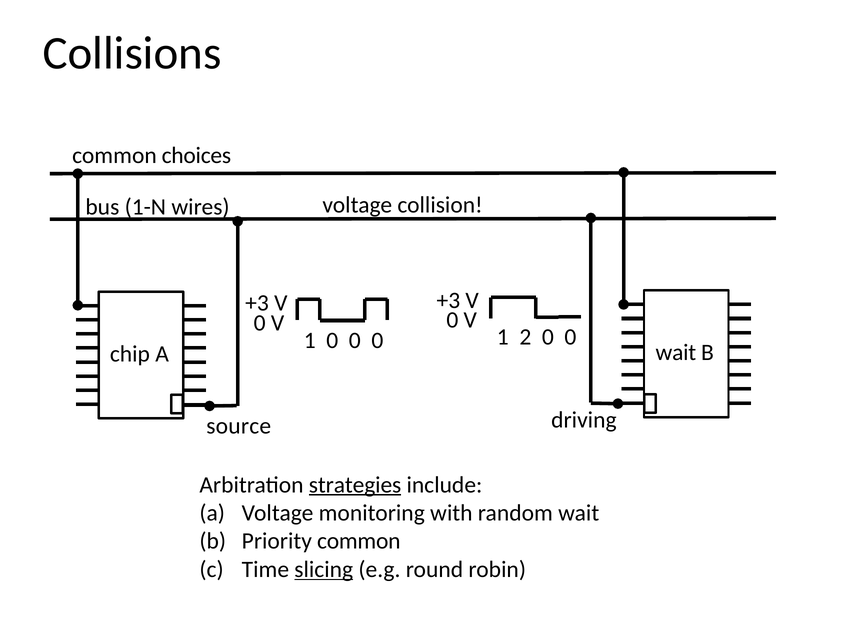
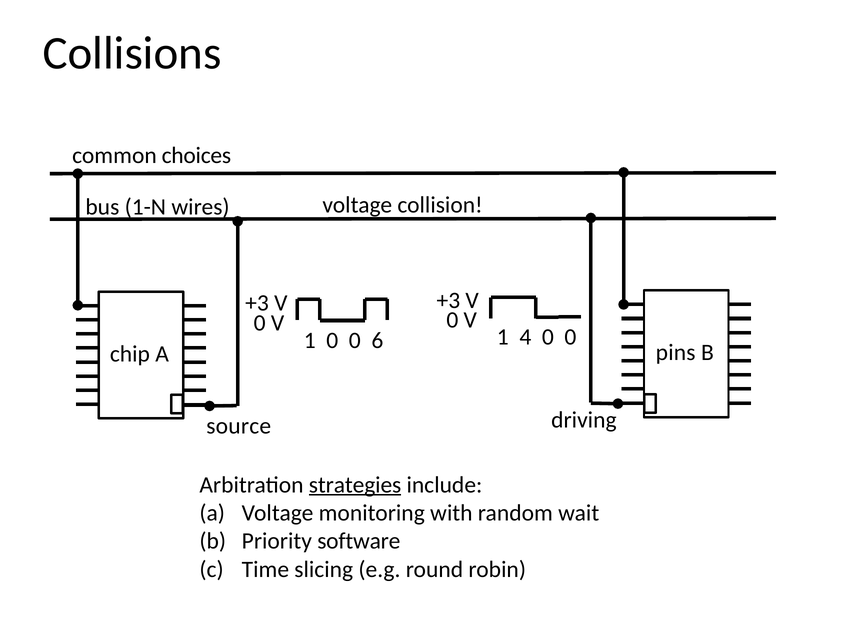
2: 2 -> 4
1 0 0 0: 0 -> 6
A wait: wait -> pins
Priority common: common -> software
slicing underline: present -> none
